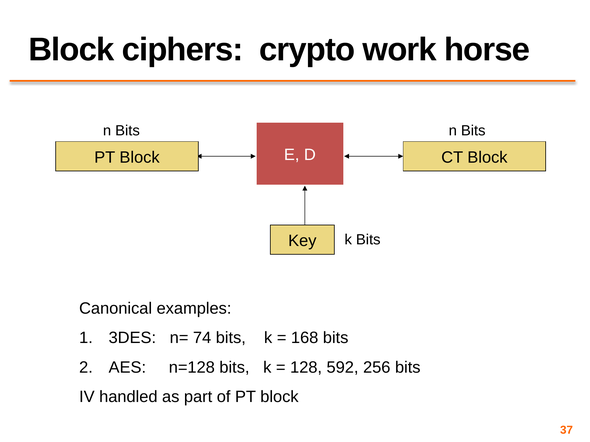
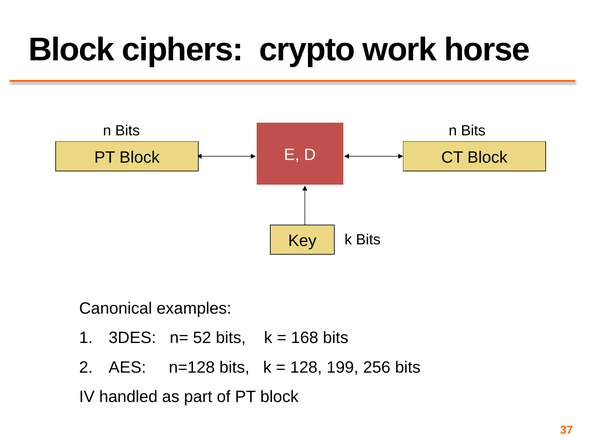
74: 74 -> 52
592: 592 -> 199
